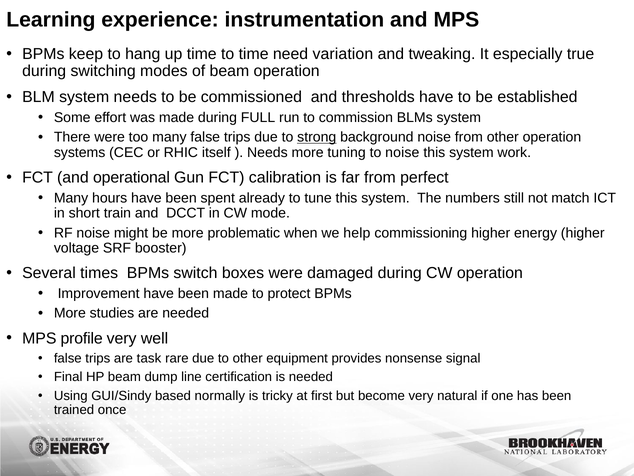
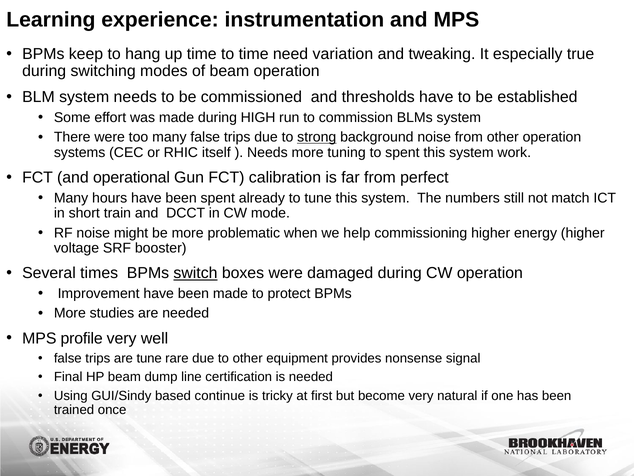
FULL: FULL -> HIGH
to noise: noise -> spent
switch underline: none -> present
are task: task -> tune
normally: normally -> continue
